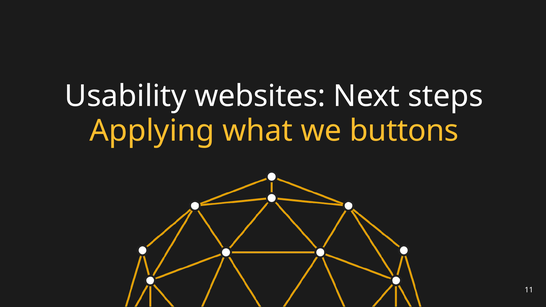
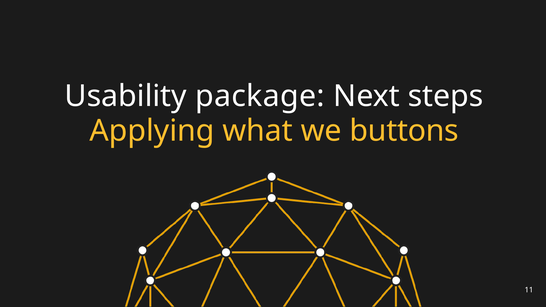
websites: websites -> package
